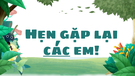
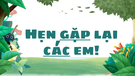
gặp underline: none -> present
